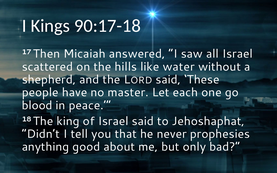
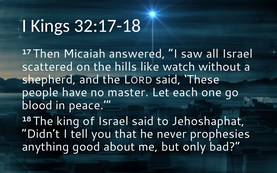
90:17-18: 90:17-18 -> 32:17-18
water: water -> watch
